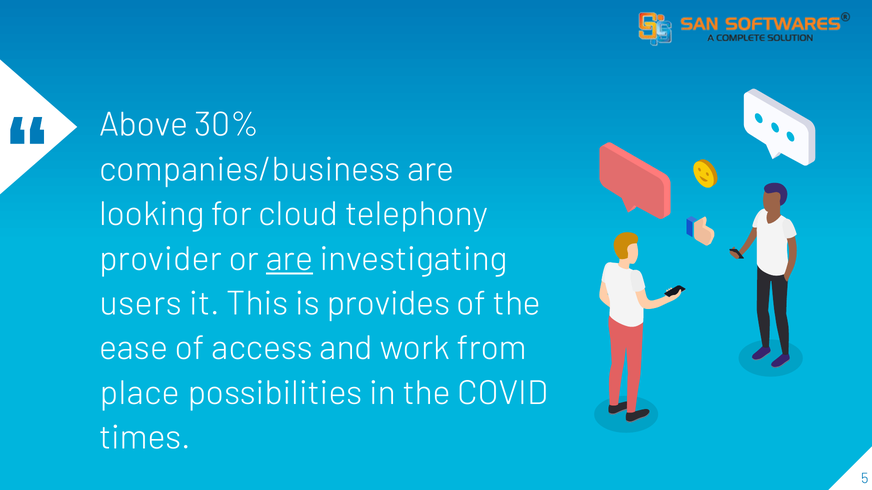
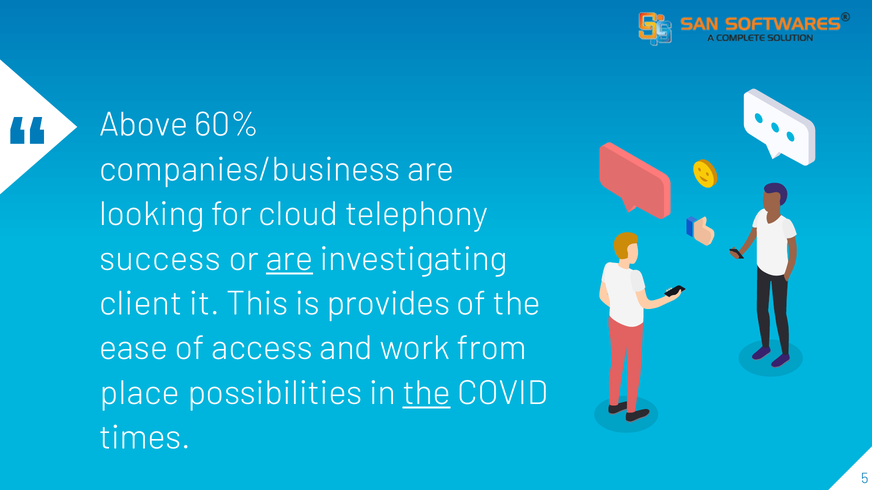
30%: 30% -> 60%
provider: provider -> success
users: users -> client
the at (427, 393) underline: none -> present
